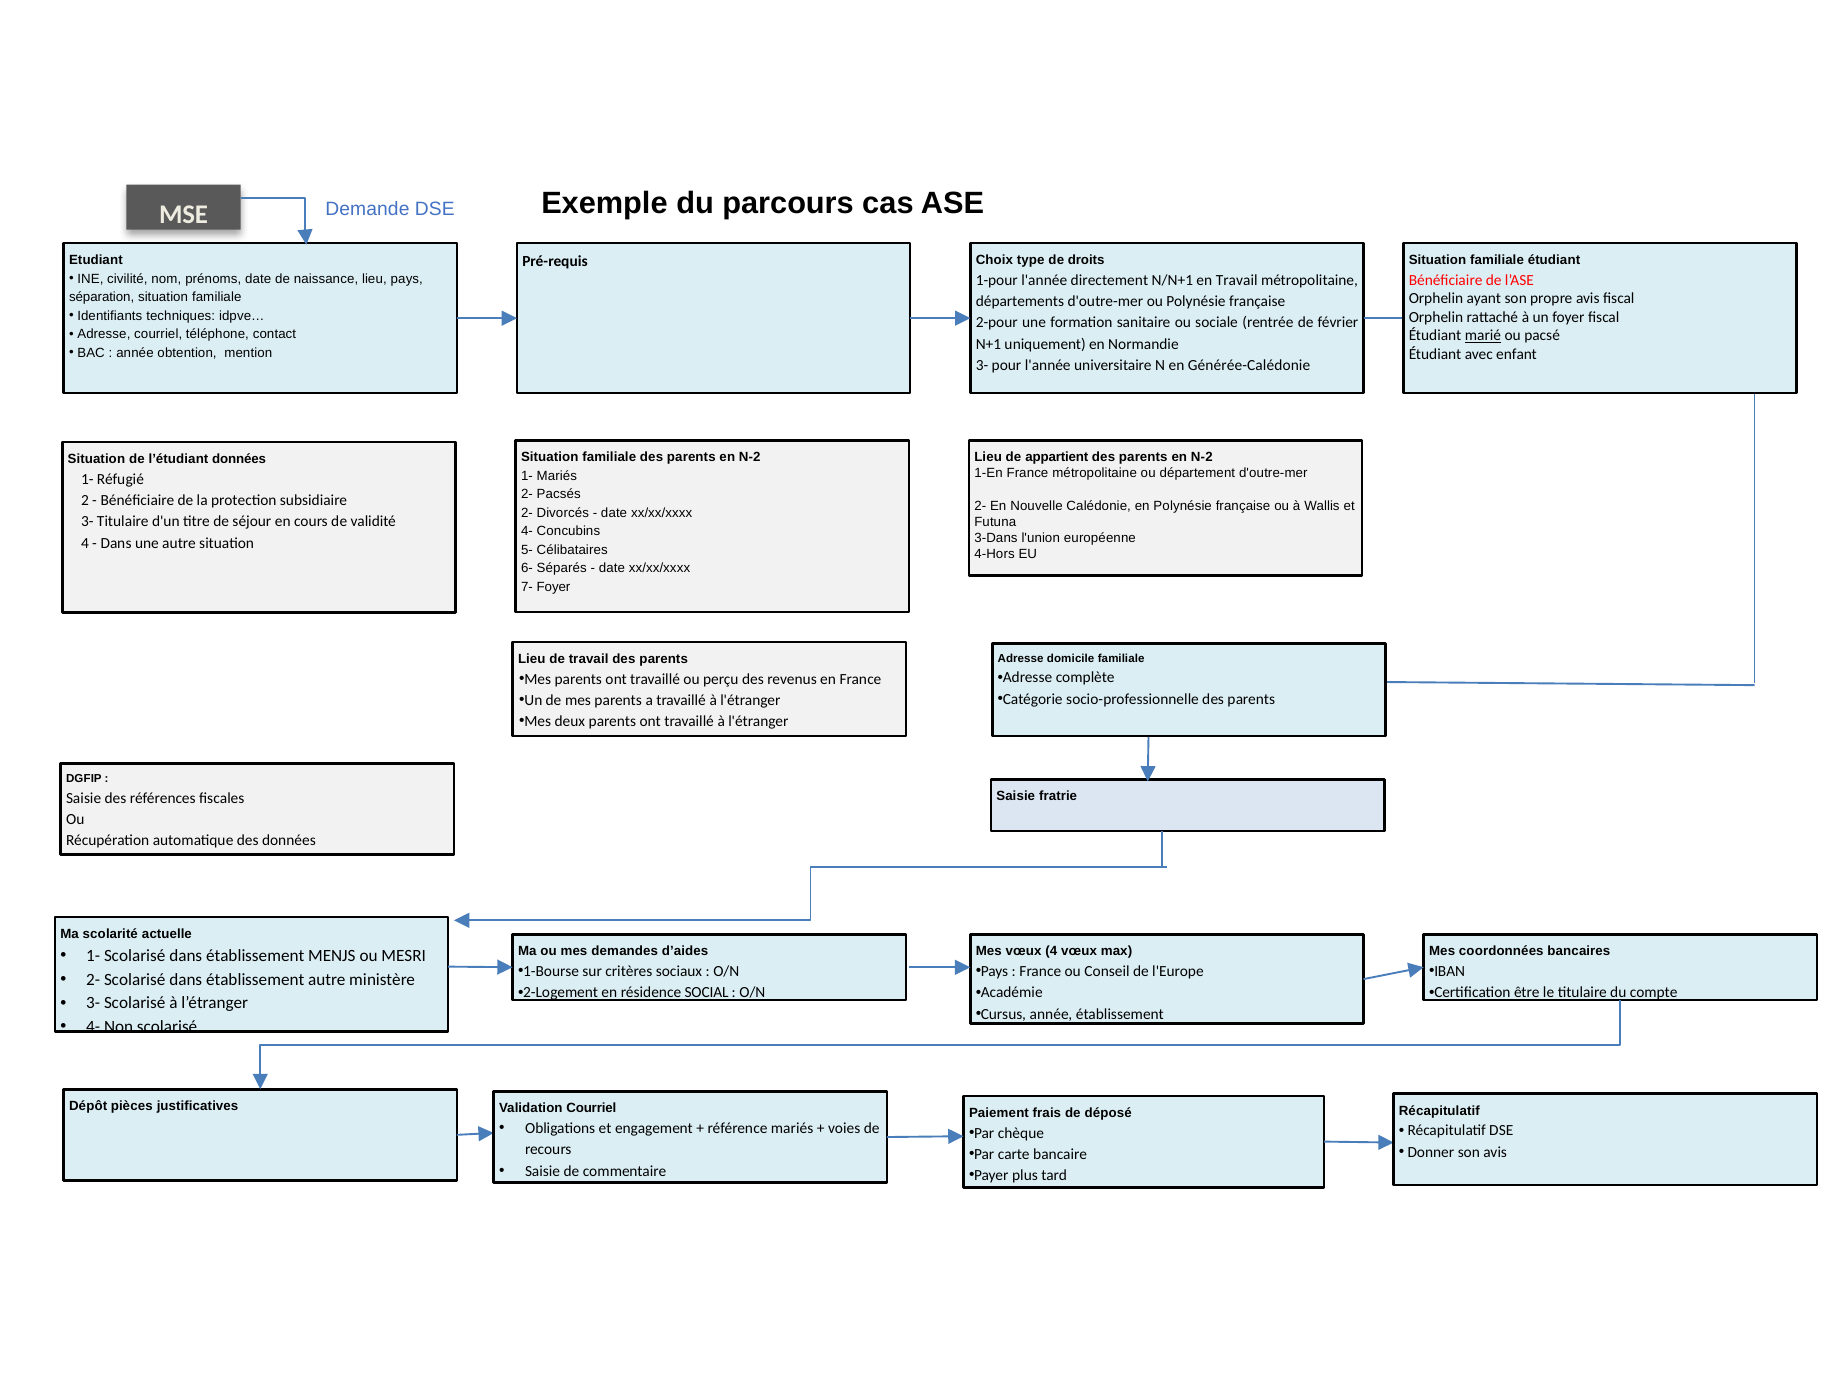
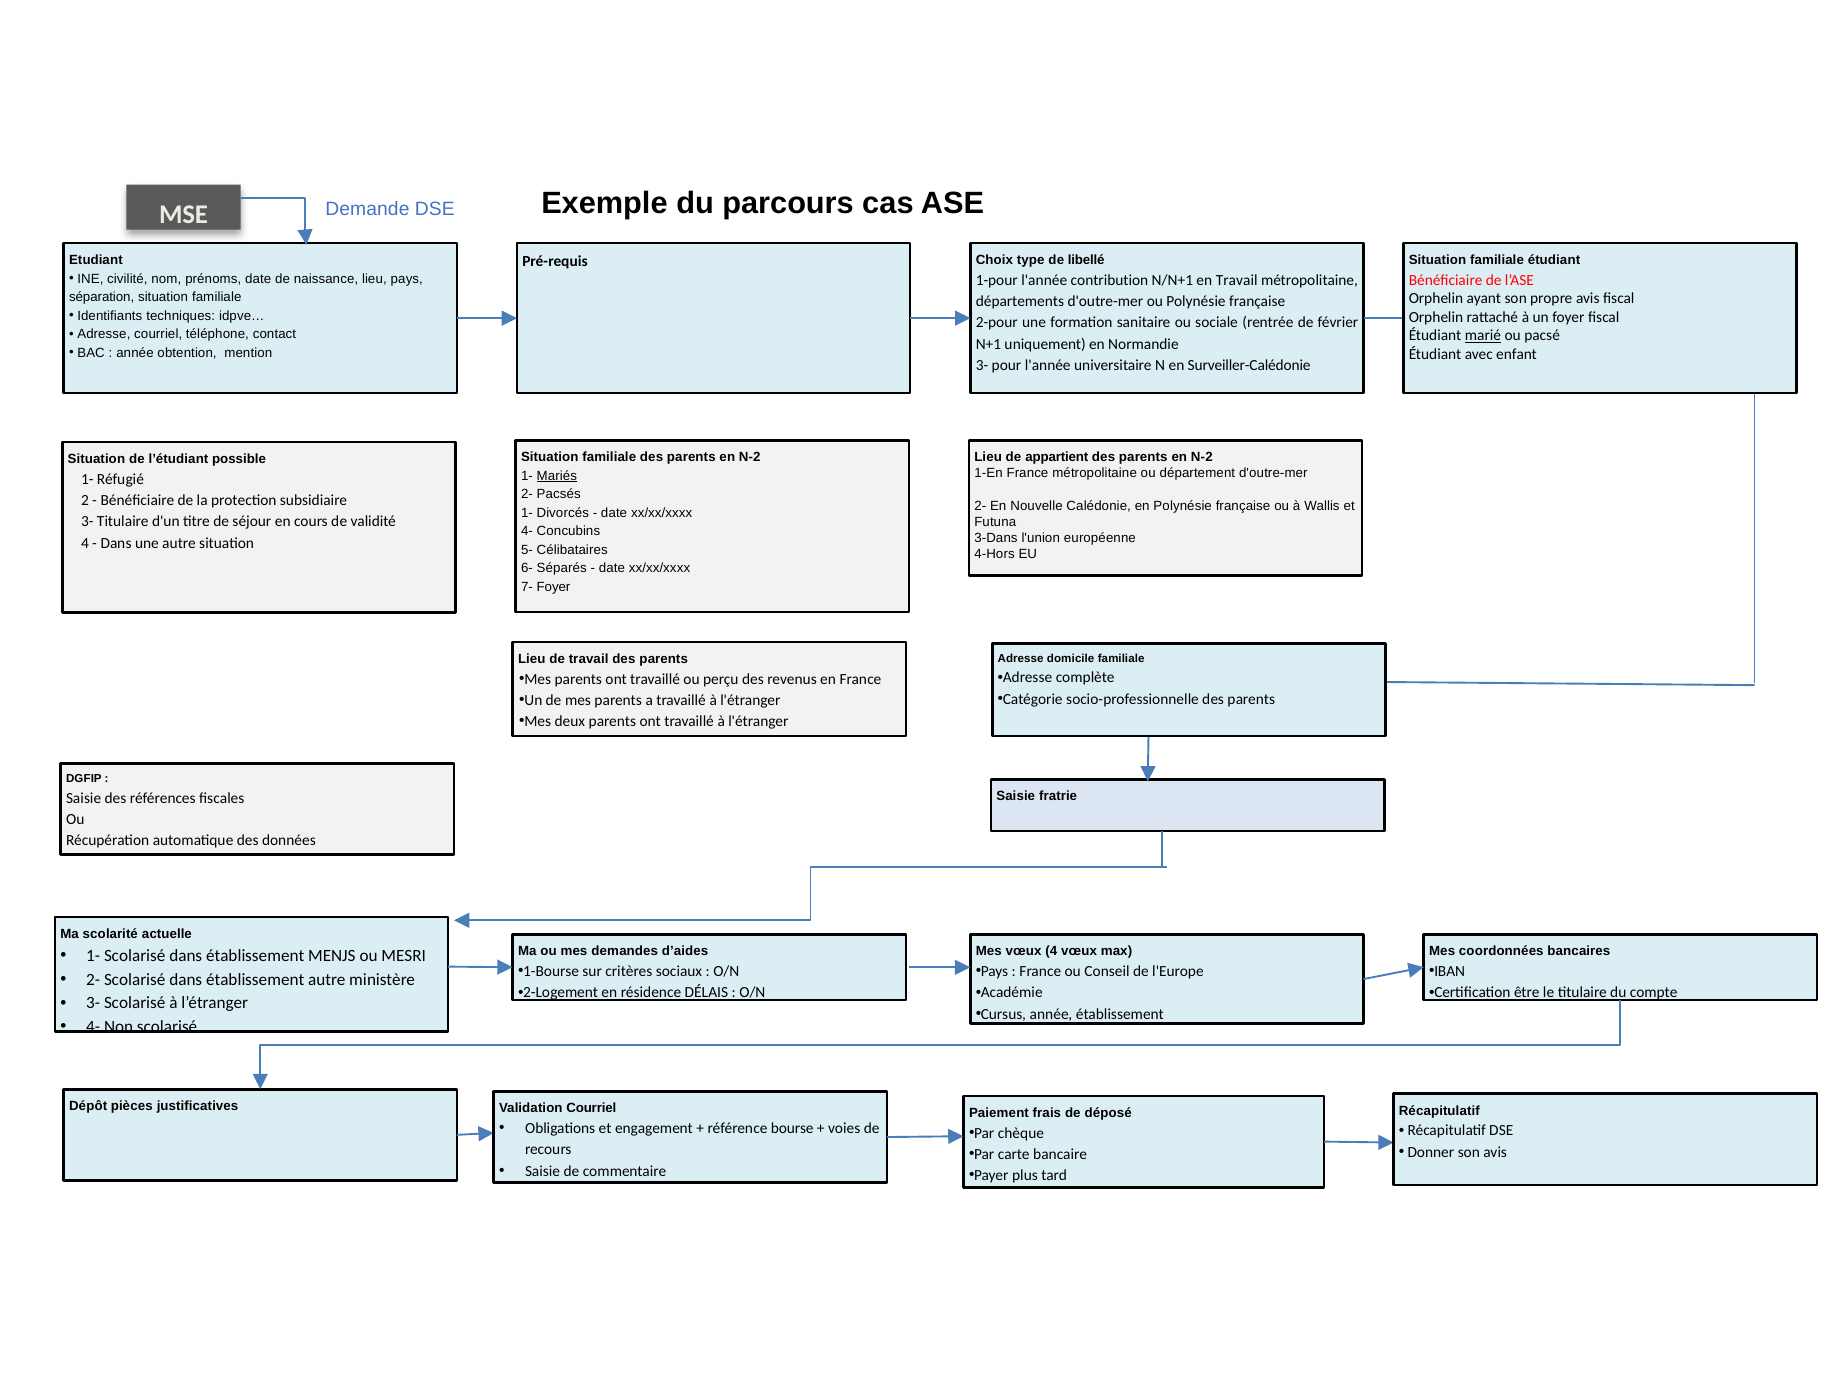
droits: droits -> libellé
directement: directement -> contribution
Générée-Calédonie: Générée-Calédonie -> Surveiller-Calédonie
l’étudiant données: données -> possible
Mariés at (557, 475) underline: none -> present
2- at (527, 513): 2- -> 1-
SOCIAL: SOCIAL -> DÉLAIS
référence mariés: mariés -> bourse
